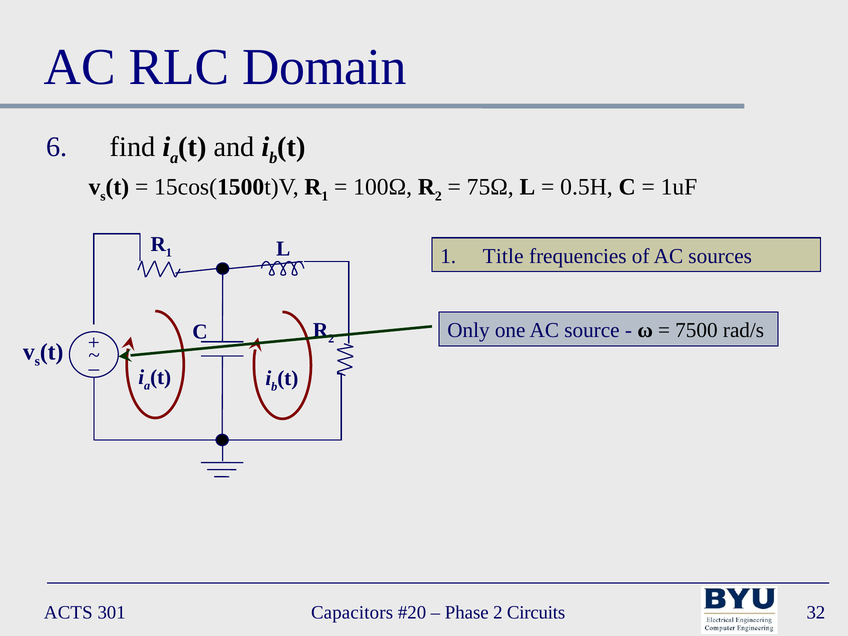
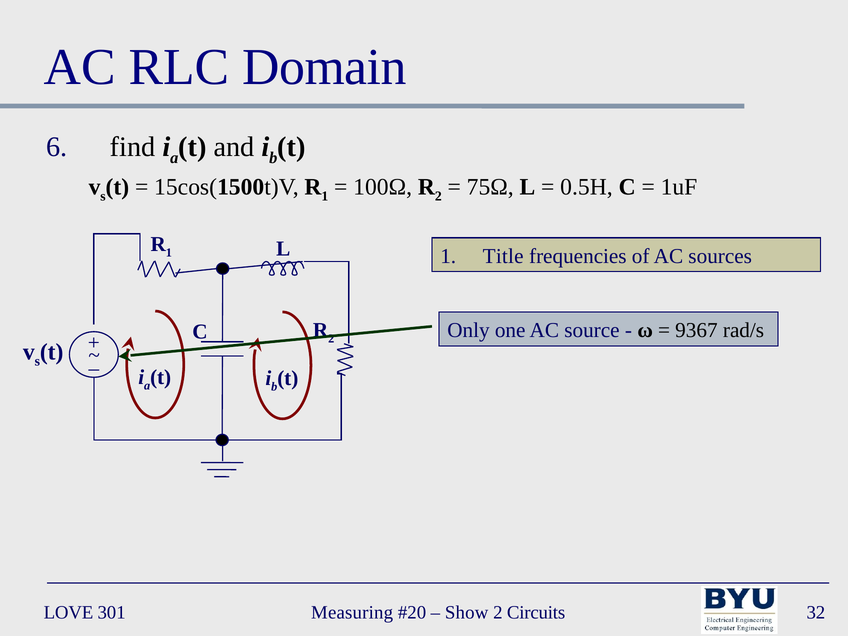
7500: 7500 -> 9367
ACTS: ACTS -> LOVE
Capacitors: Capacitors -> Measuring
Phase: Phase -> Show
